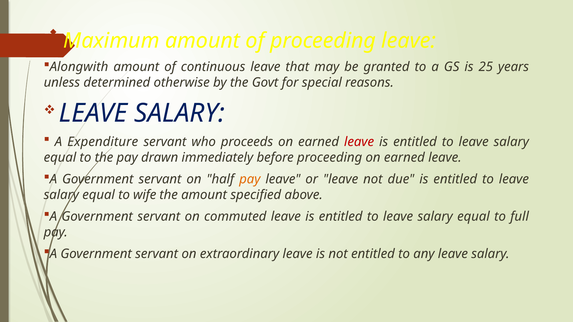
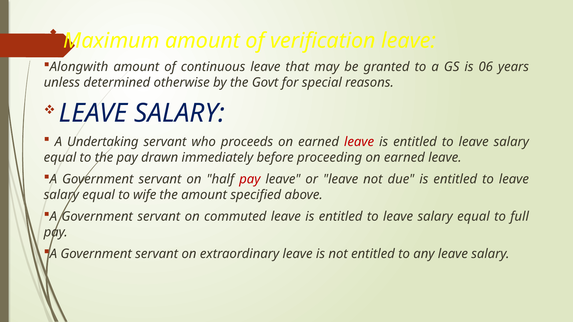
of proceeding: proceeding -> verification
25: 25 -> 06
Expenditure: Expenditure -> Undertaking
pay at (250, 179) colour: orange -> red
